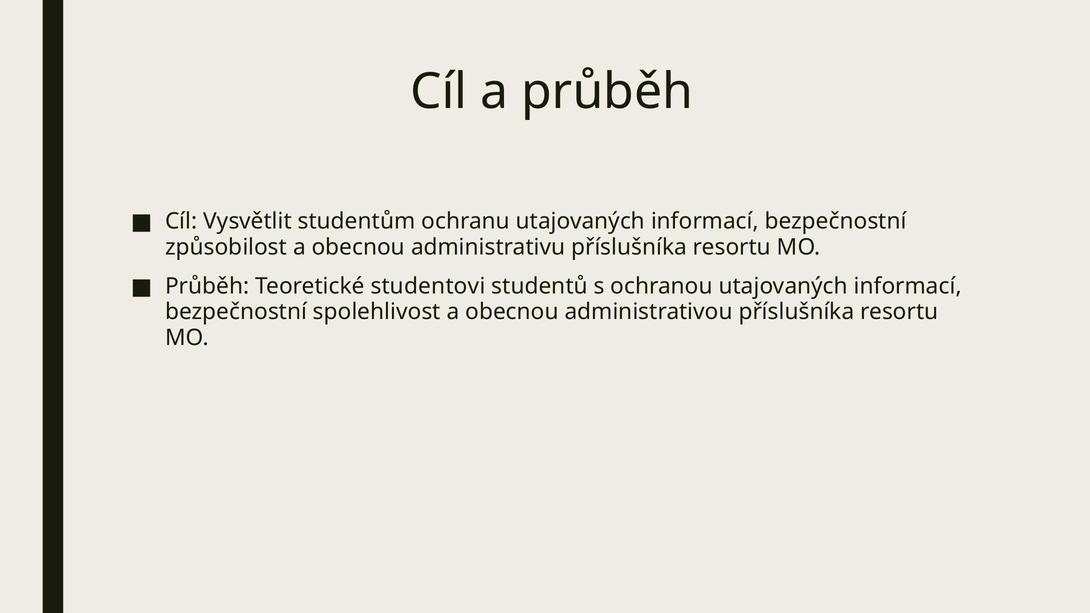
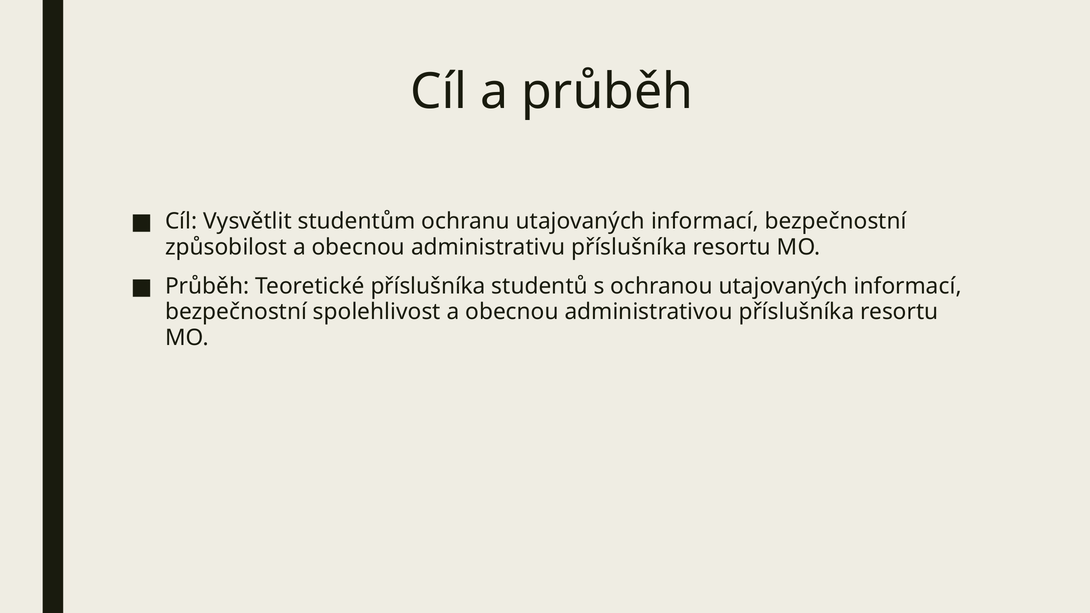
Teoretické studentovi: studentovi -> příslušníka
